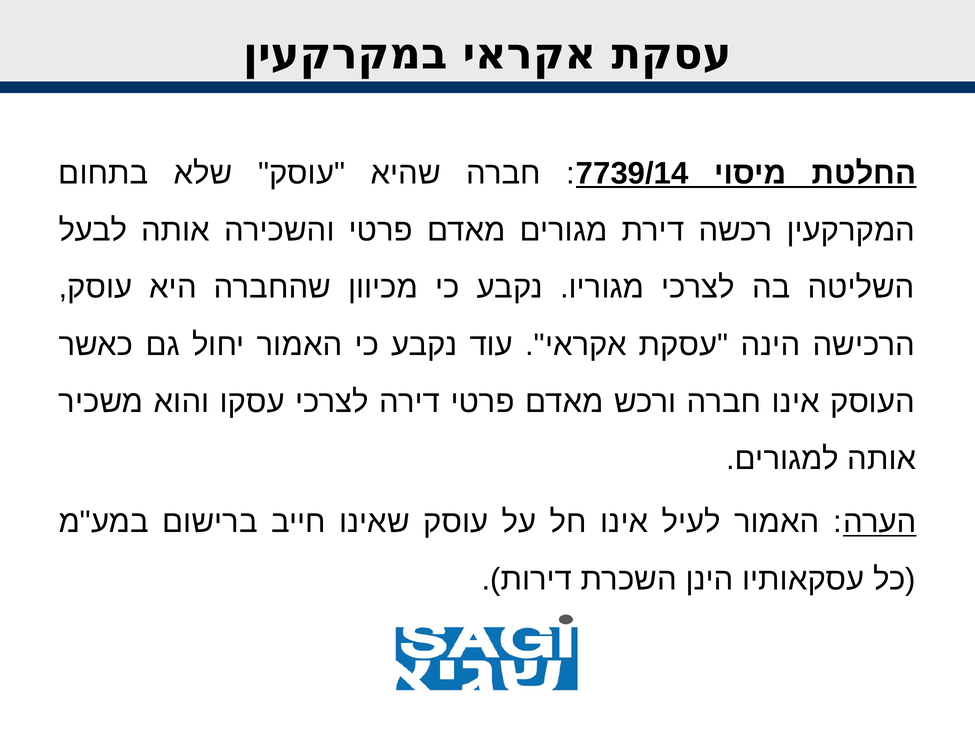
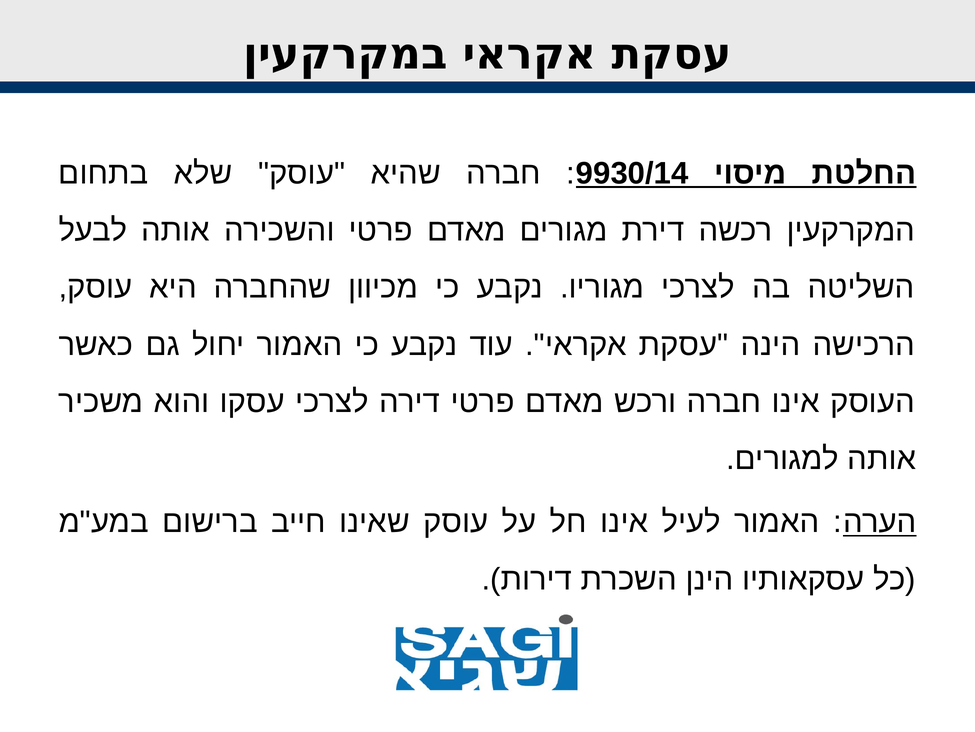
7739/14: 7739/14 -> 9930/14
